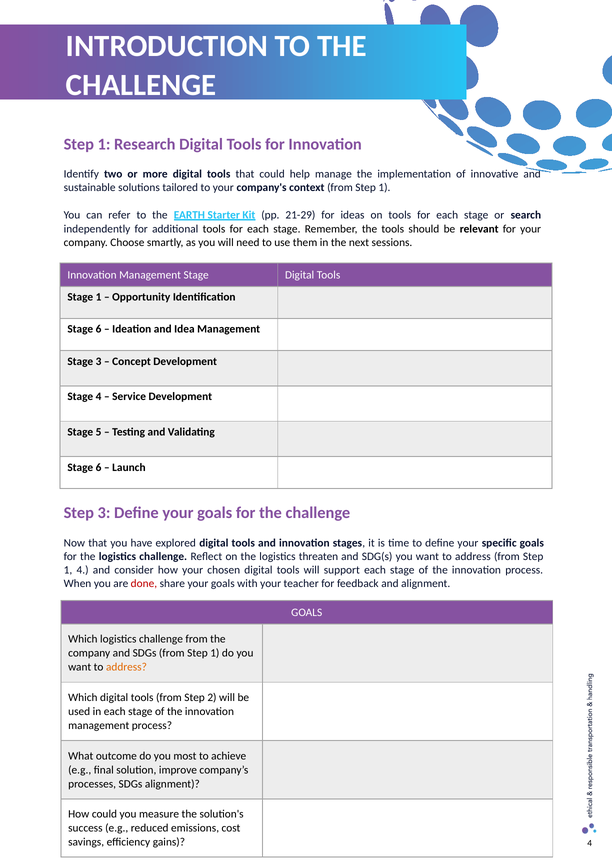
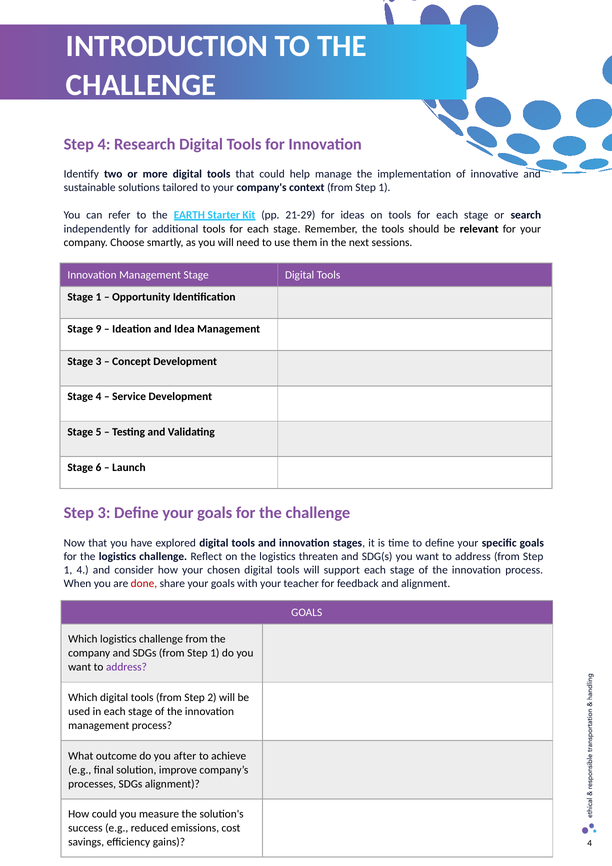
1 at (104, 144): 1 -> 4
6 at (99, 329): 6 -> 9
address at (126, 667) colour: orange -> purple
most: most -> after
